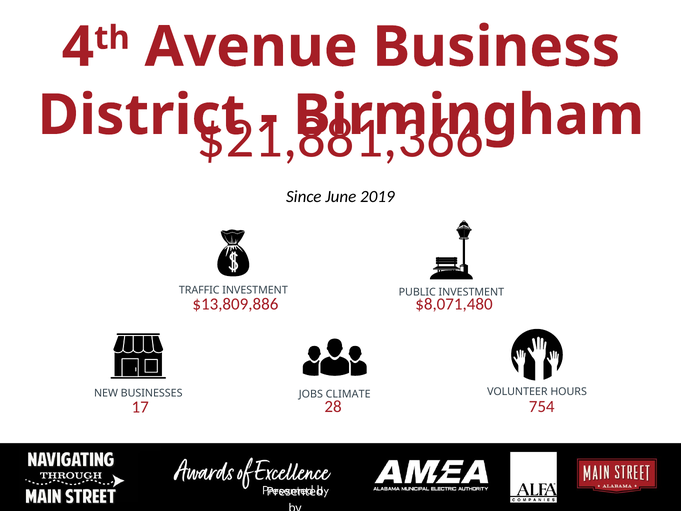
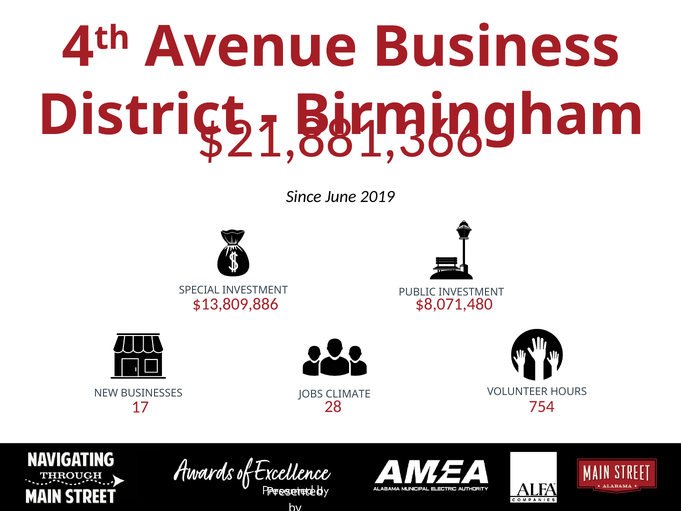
TRAFFIC: TRAFFIC -> SPECIAL
